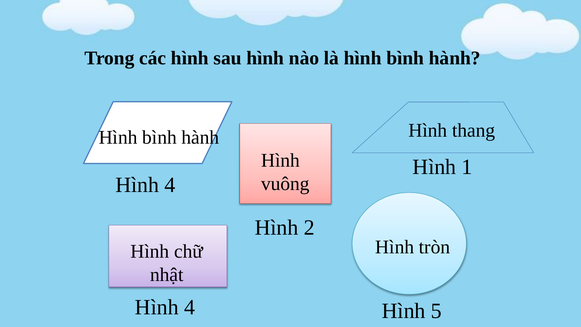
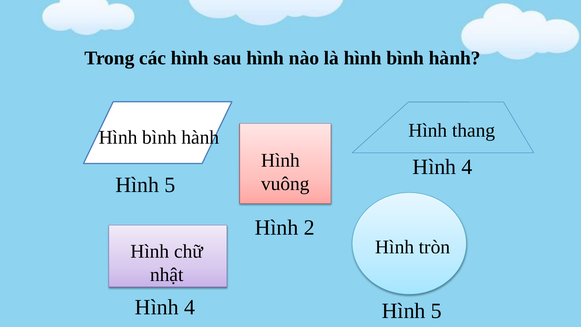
1 at (467, 167): 1 -> 4
4 at (170, 185): 4 -> 5
